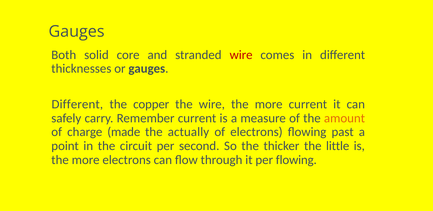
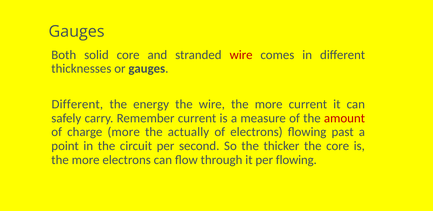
copper: copper -> energy
amount colour: orange -> red
charge made: made -> more
the little: little -> core
